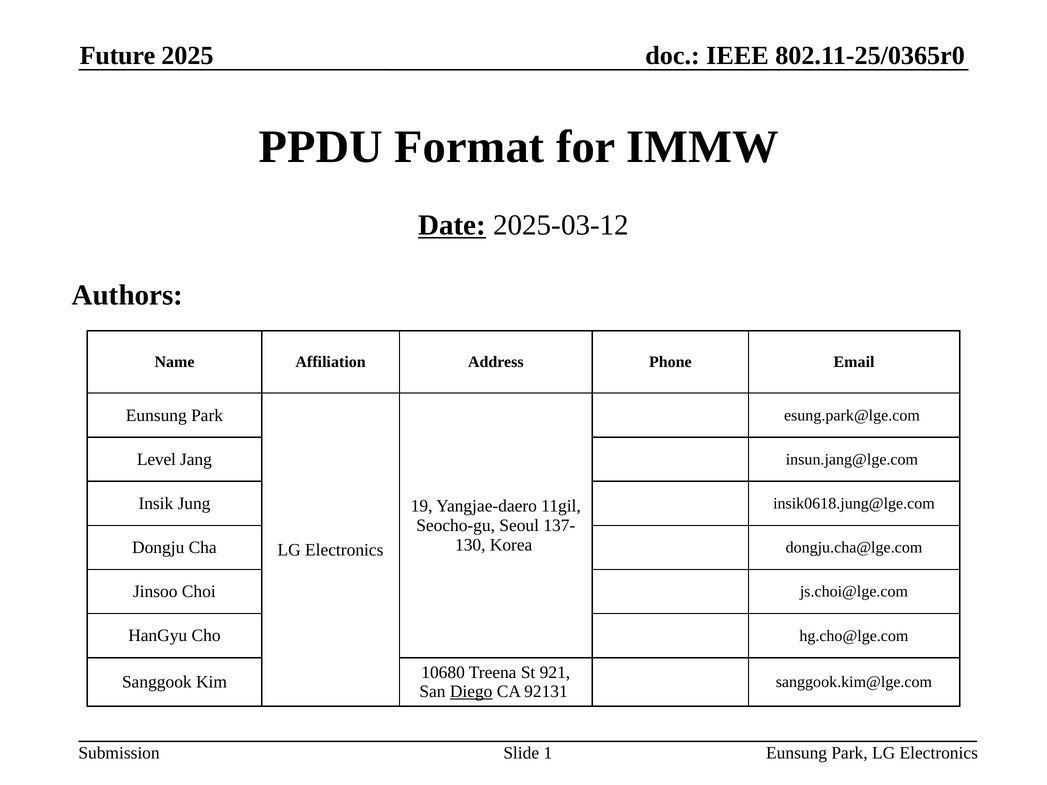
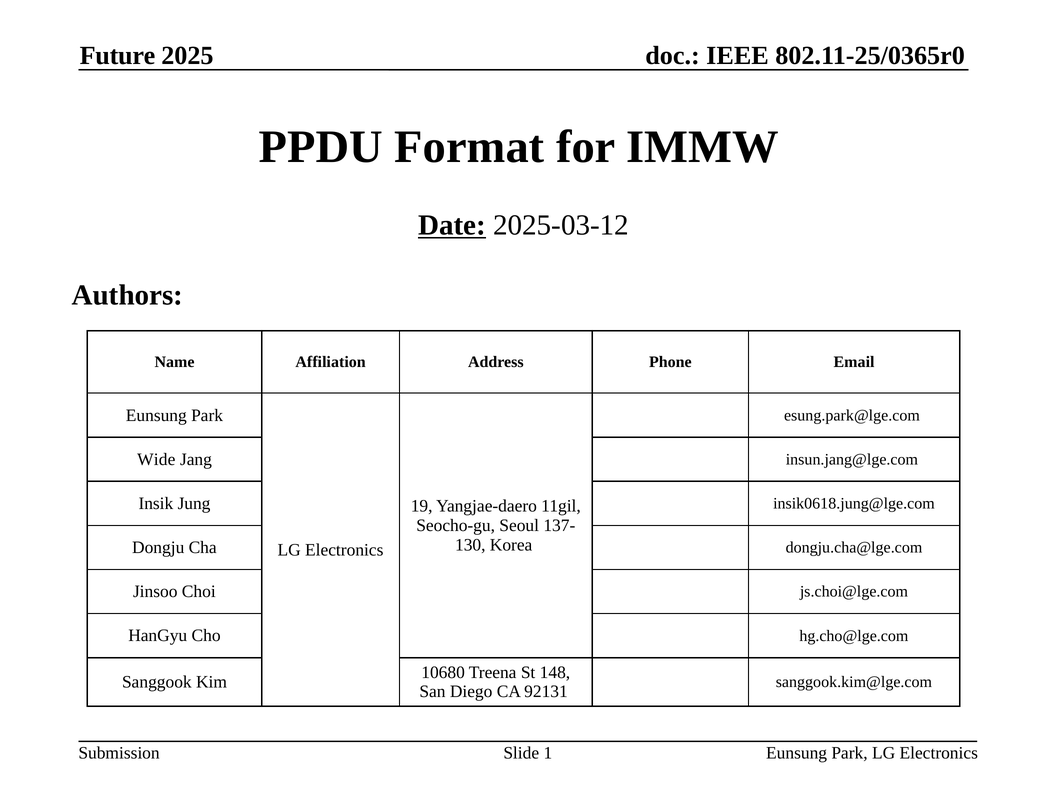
Level: Level -> Wide
921: 921 -> 148
Diego underline: present -> none
